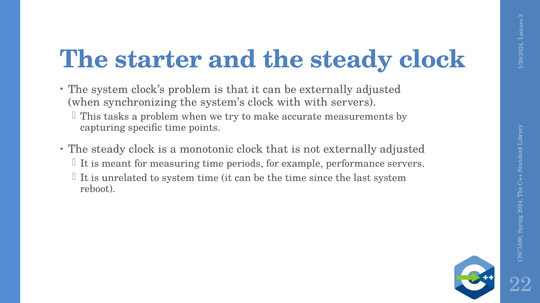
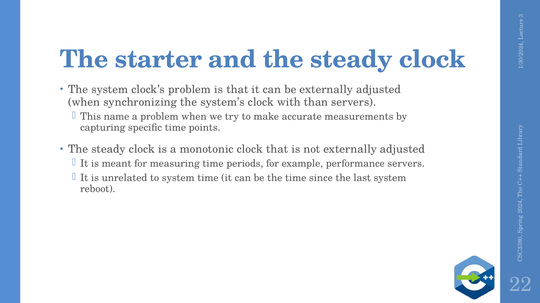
with with: with -> than
tasks: tasks -> name
